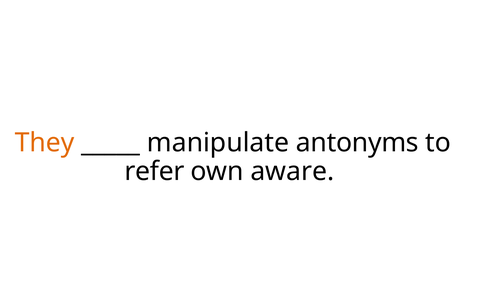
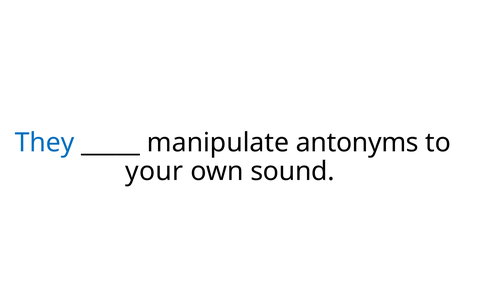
They colour: orange -> blue
refer: refer -> your
aware: aware -> sound
